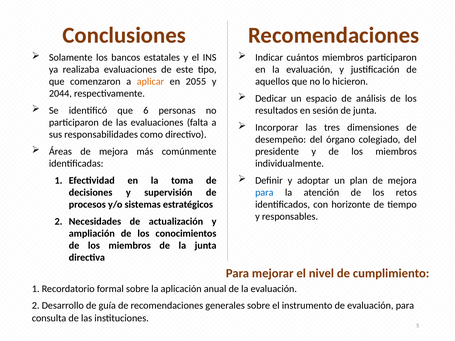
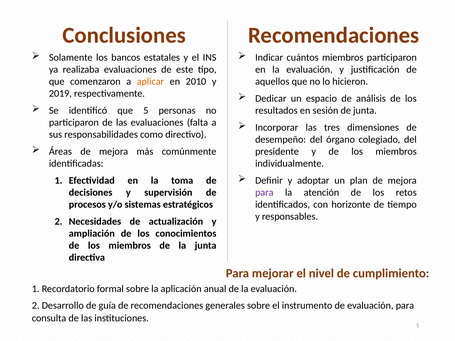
2055: 2055 -> 2010
2044: 2044 -> 2019
que 6: 6 -> 5
para at (264, 193) colour: blue -> purple
